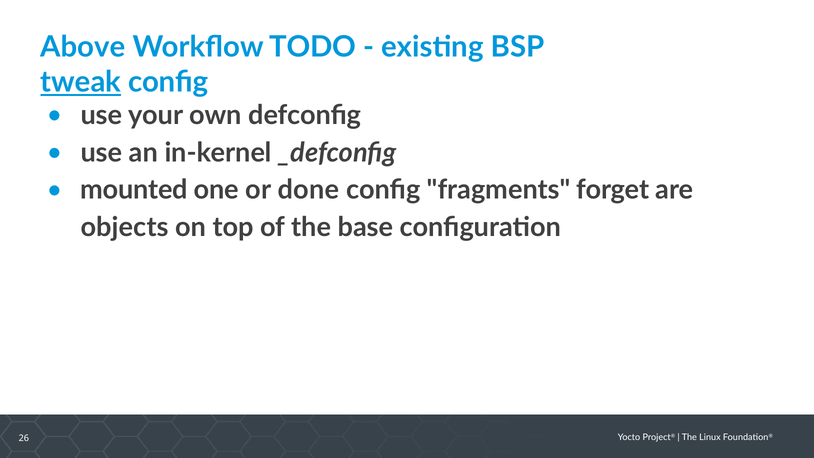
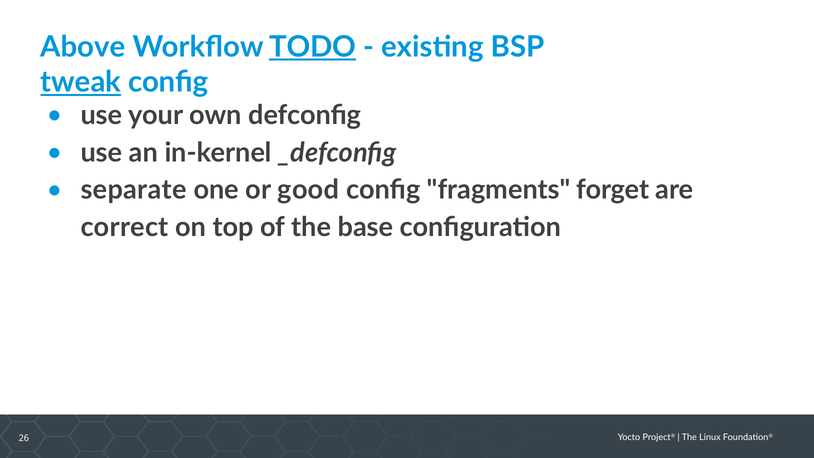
TODO underline: none -> present
mounted: mounted -> separate
done: done -> good
objects: objects -> correct
